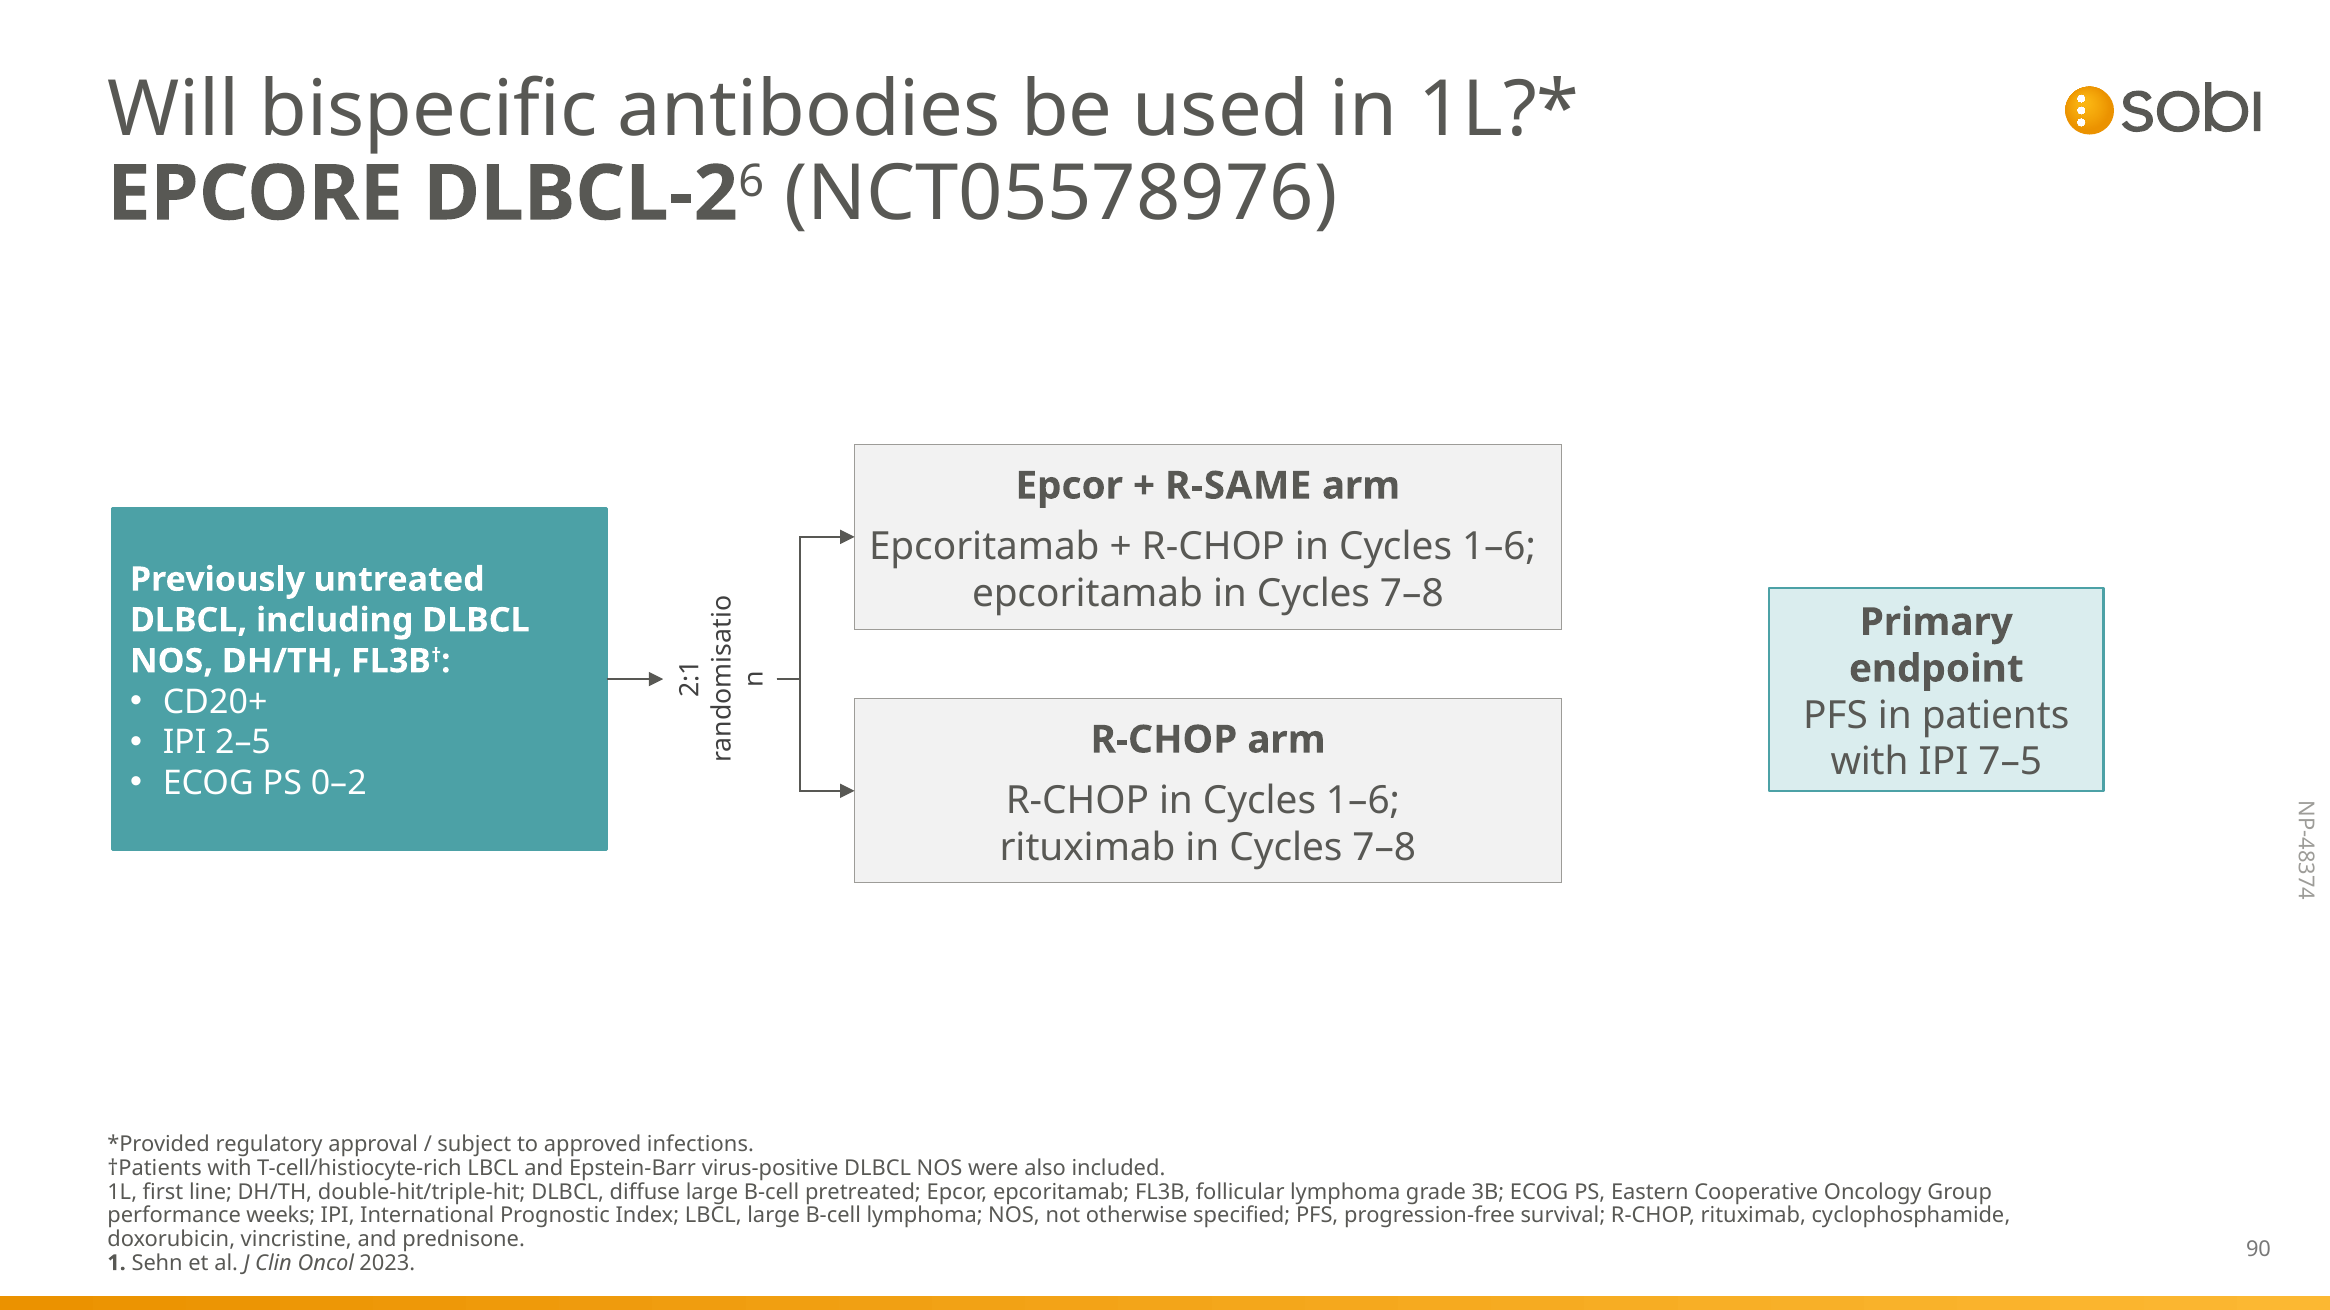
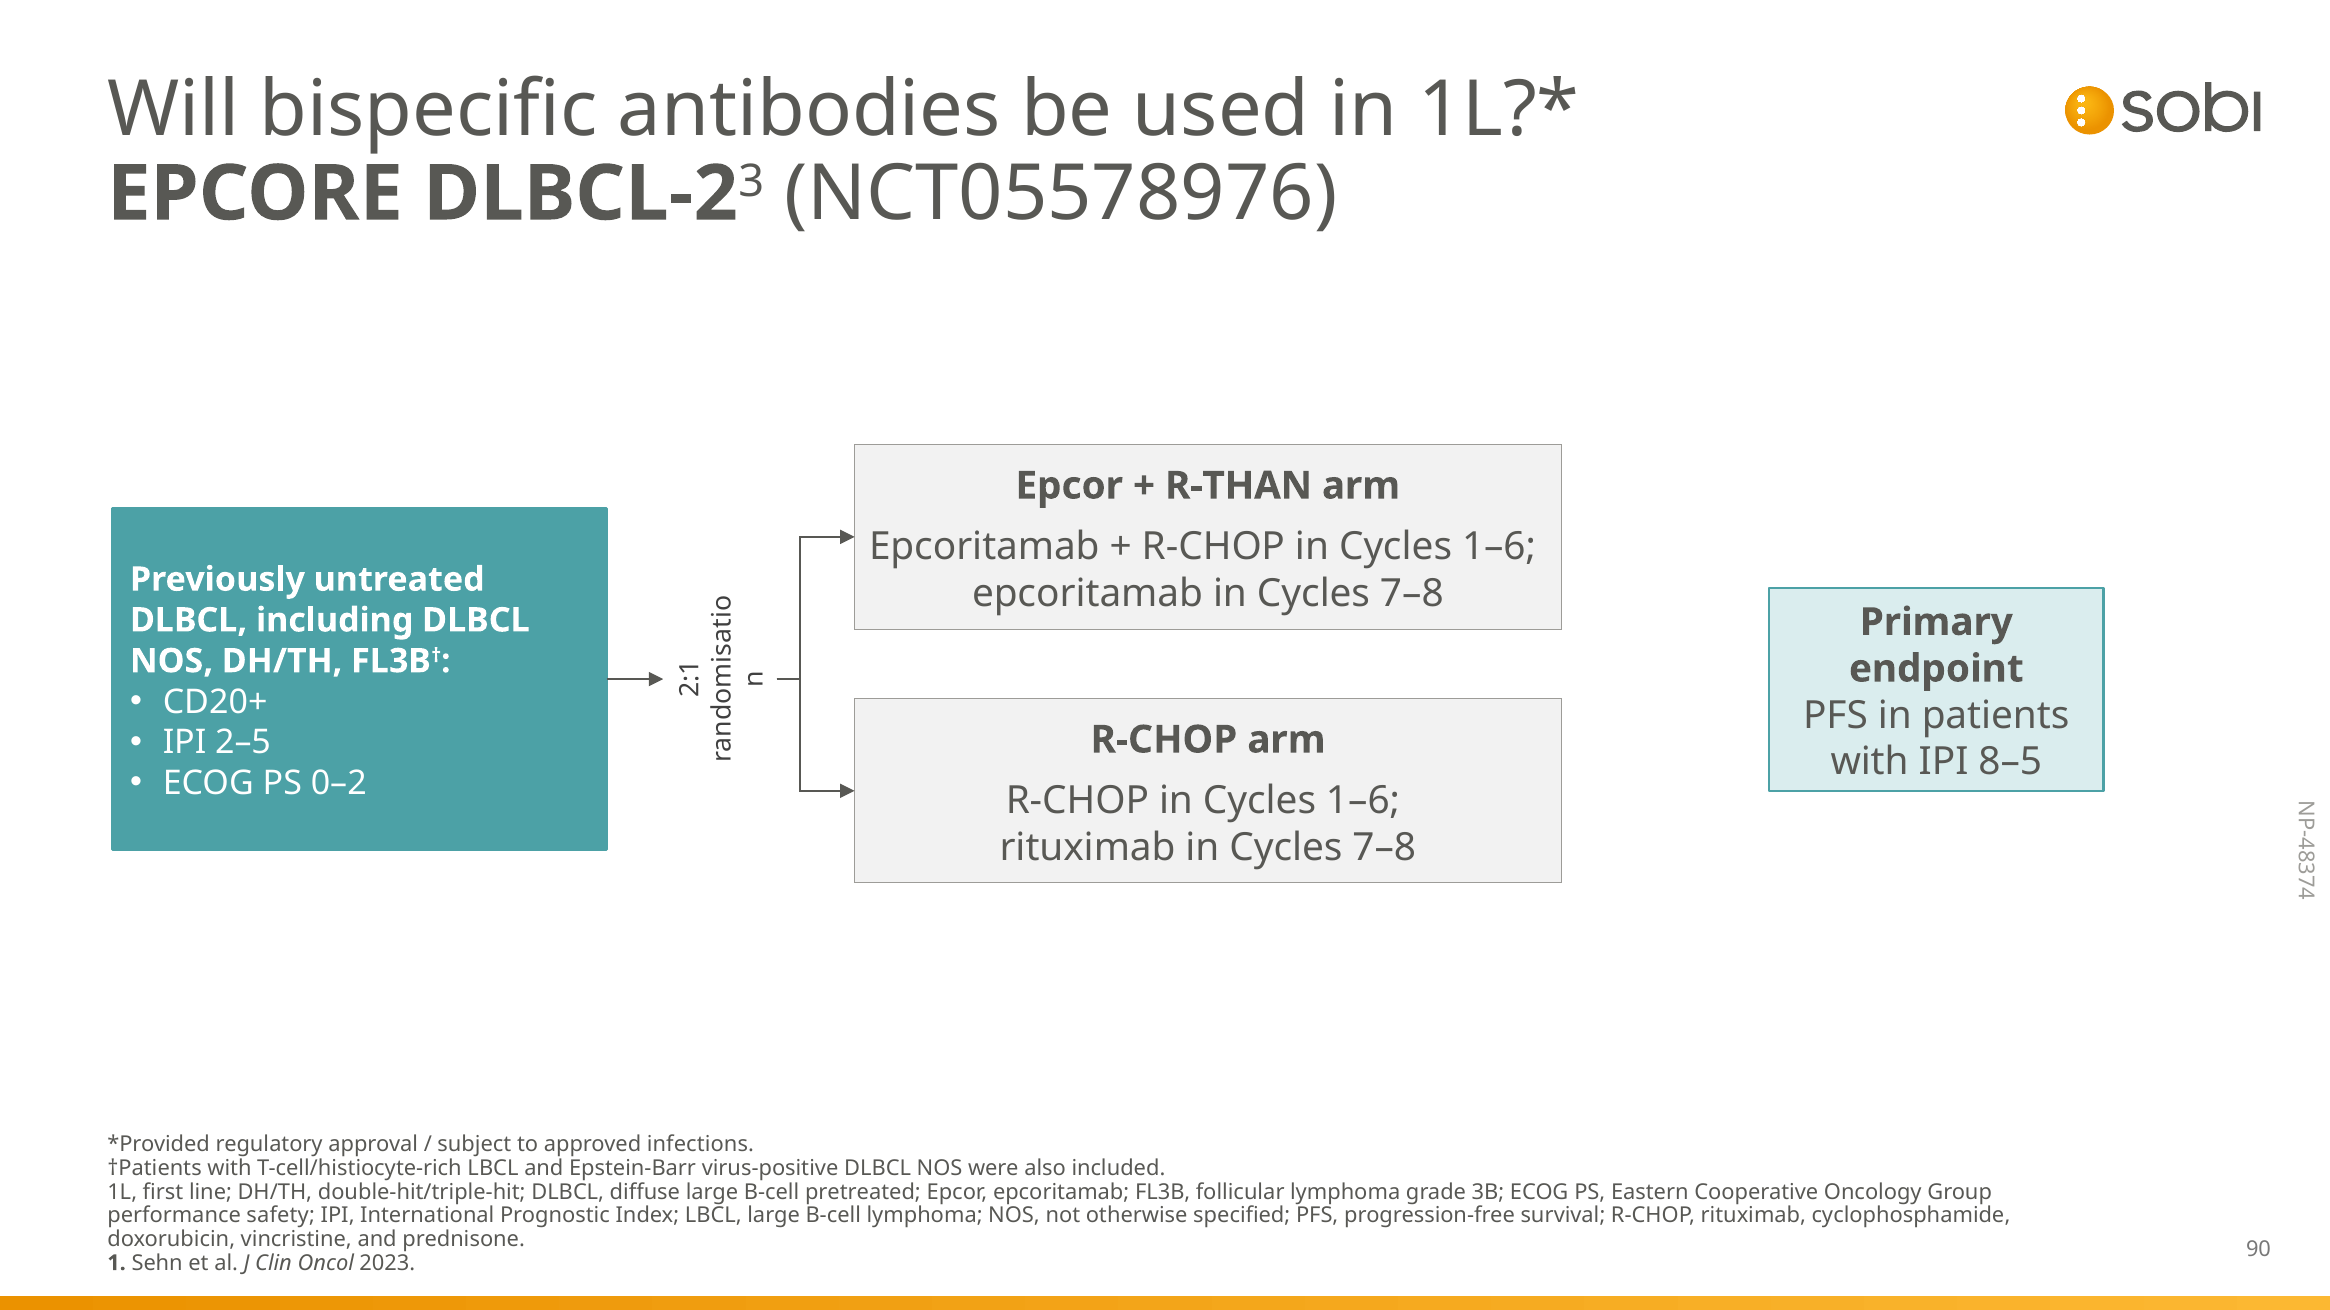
6 at (751, 181): 6 -> 3
R-SAME: R-SAME -> R-THAN
7–5: 7–5 -> 8–5
weeks: weeks -> safety
